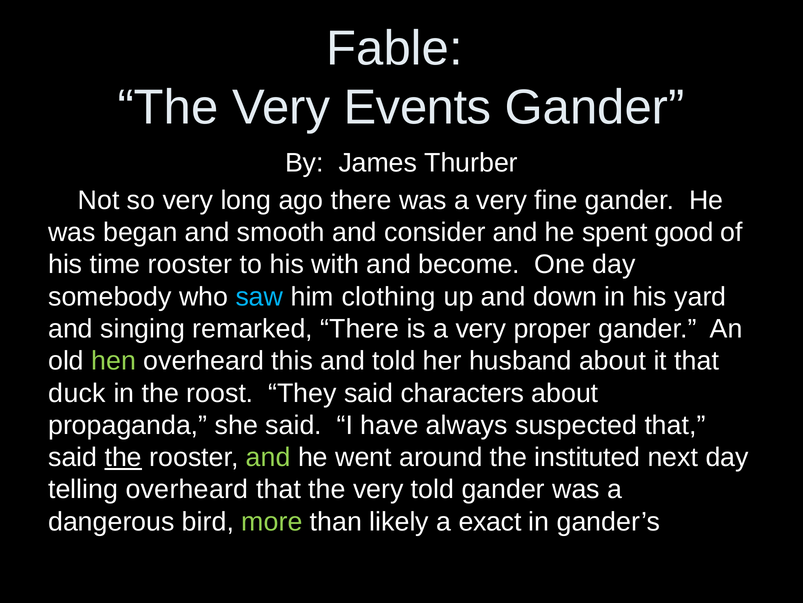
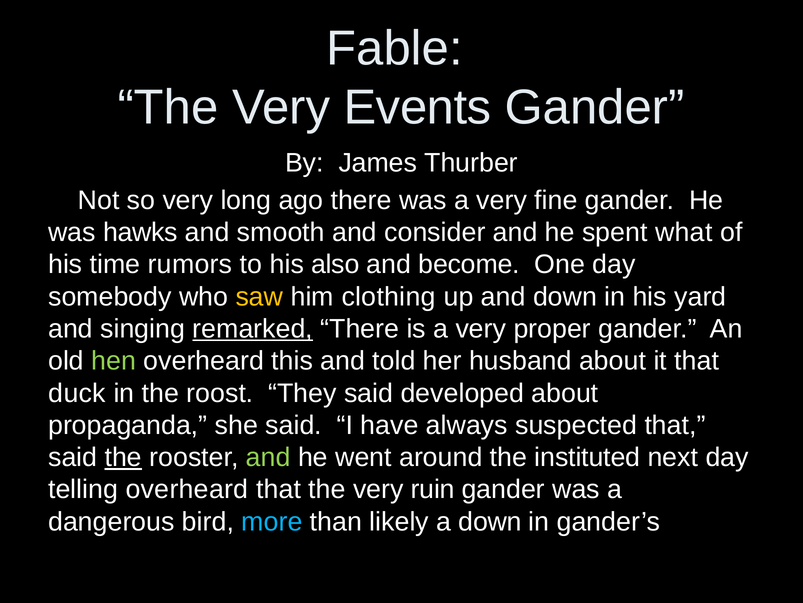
began: began -> hawks
good: good -> what
time rooster: rooster -> rumors
with: with -> also
saw colour: light blue -> yellow
remarked underline: none -> present
characters: characters -> developed
very told: told -> ruin
more colour: light green -> light blue
a exact: exact -> down
